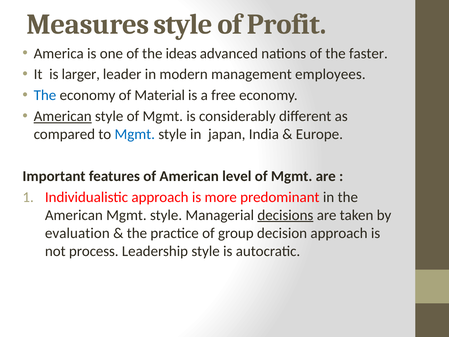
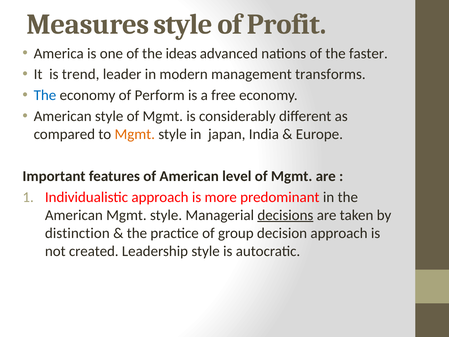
larger: larger -> trend
employees: employees -> transforms
Material: Material -> Perform
American at (63, 116) underline: present -> none
Mgmt at (135, 134) colour: blue -> orange
evaluation: evaluation -> distinction
process: process -> created
